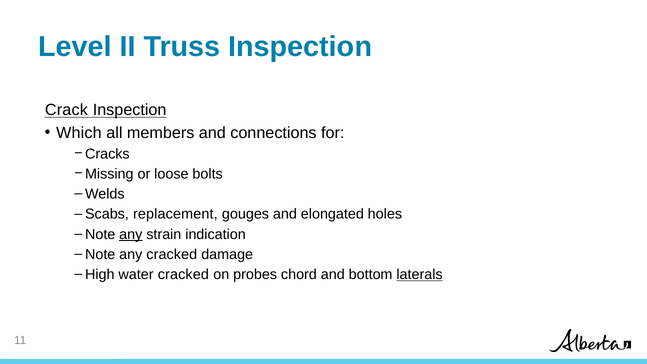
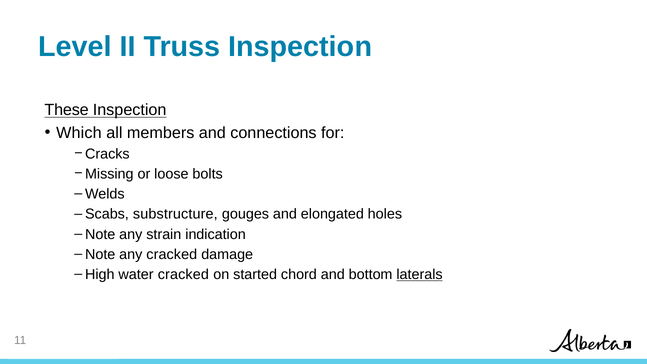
Crack: Crack -> These
replacement: replacement -> substructure
any at (131, 234) underline: present -> none
probes: probes -> started
